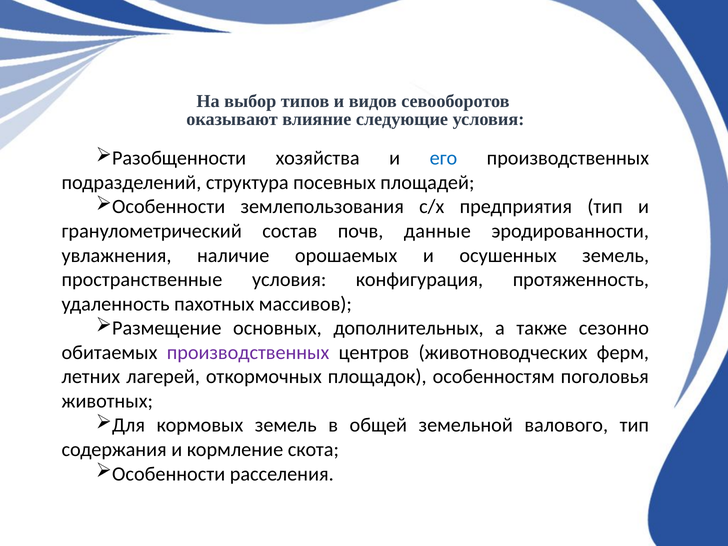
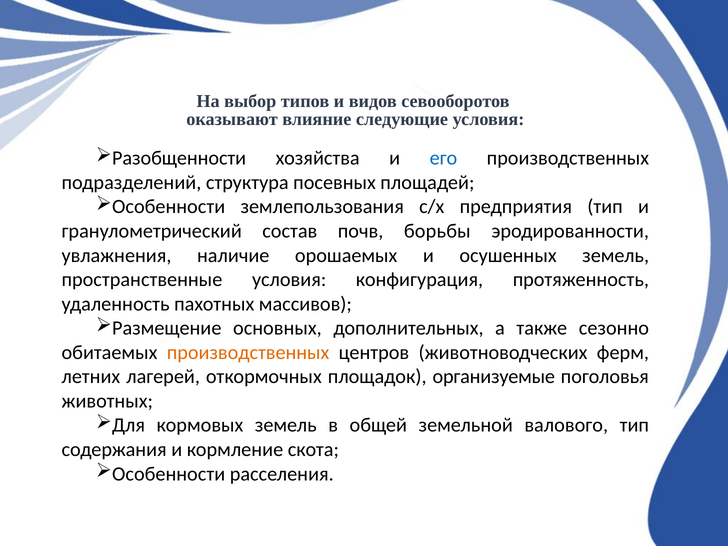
данные: данные -> борьбы
производственных at (248, 352) colour: purple -> orange
особенностям: особенностям -> организуемые
